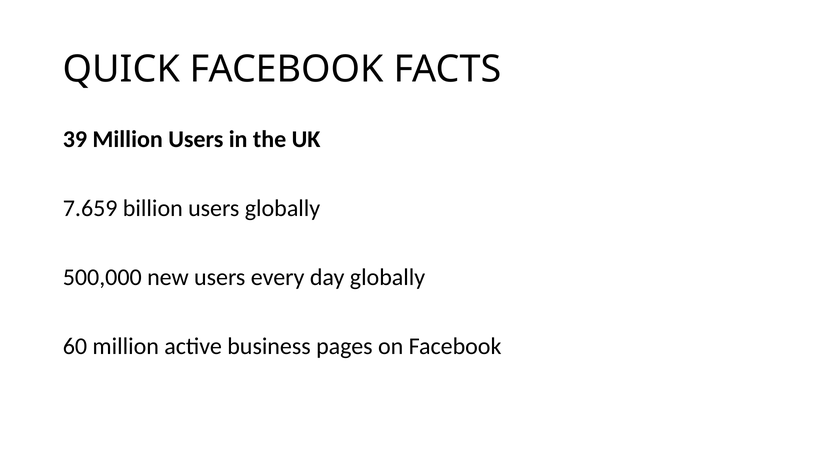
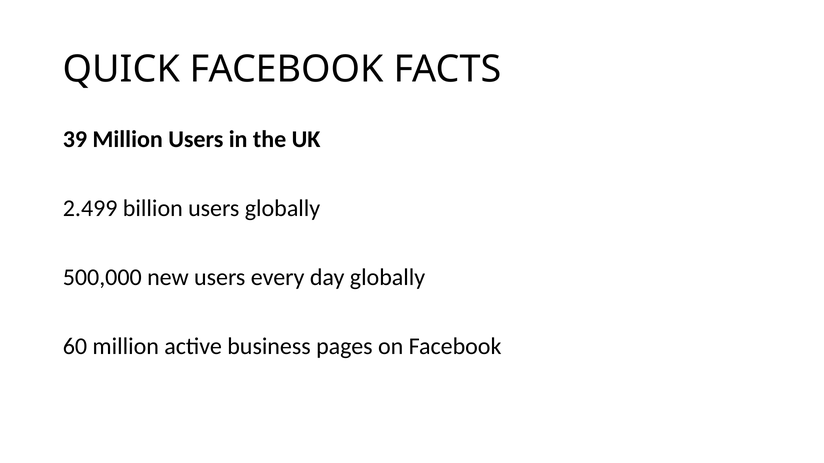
7.659: 7.659 -> 2.499
